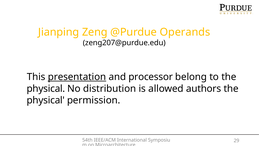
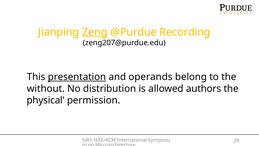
Zeng underline: none -> present
Operands: Operands -> Recording
processor: processor -> operands
physical at (46, 88): physical -> without
